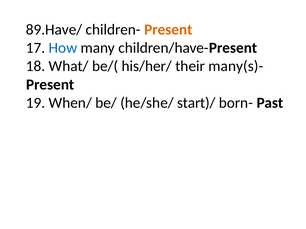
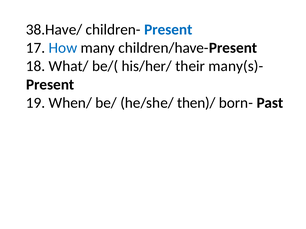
89.Have/: 89.Have/ -> 38.Have/
Present at (168, 30) colour: orange -> blue
start)/: start)/ -> then)/
